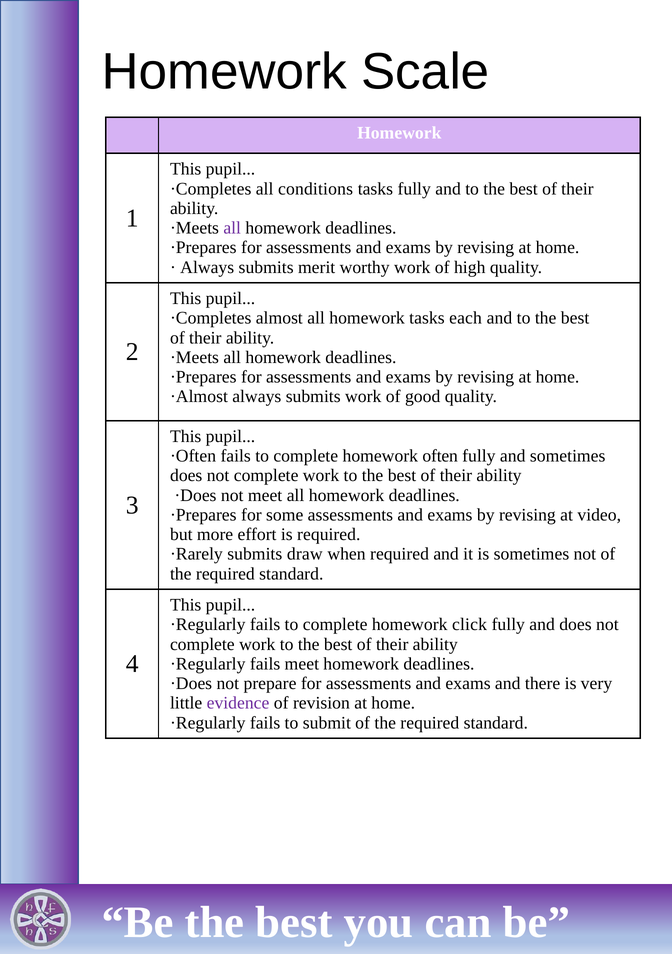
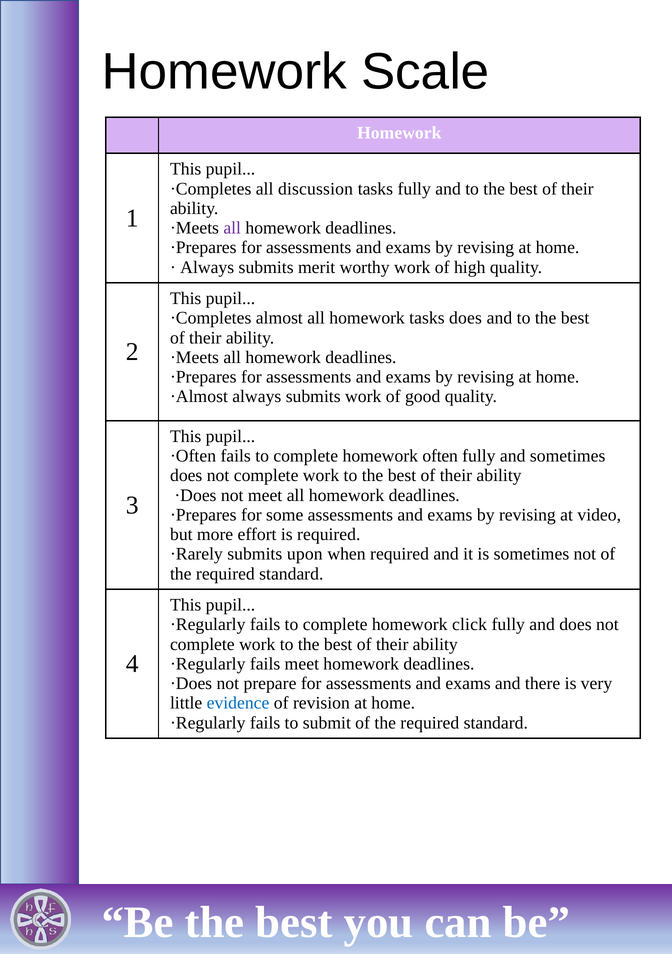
conditions: conditions -> discussion
tasks each: each -> does
draw: draw -> upon
evidence colour: purple -> blue
